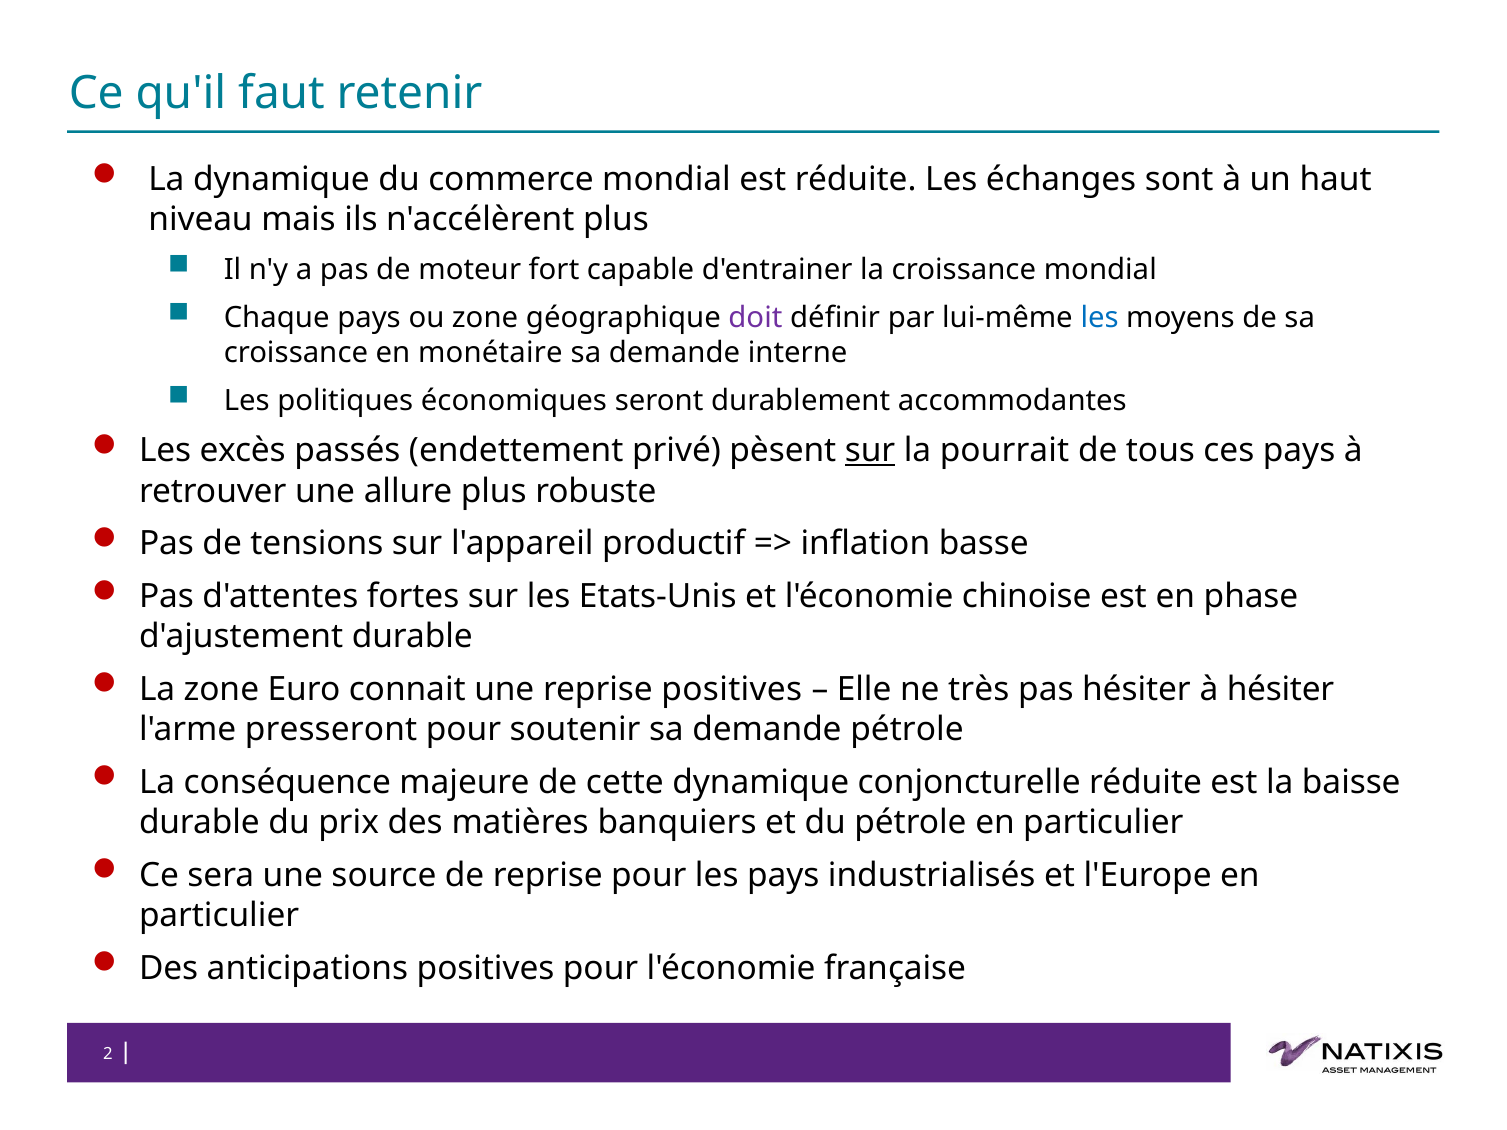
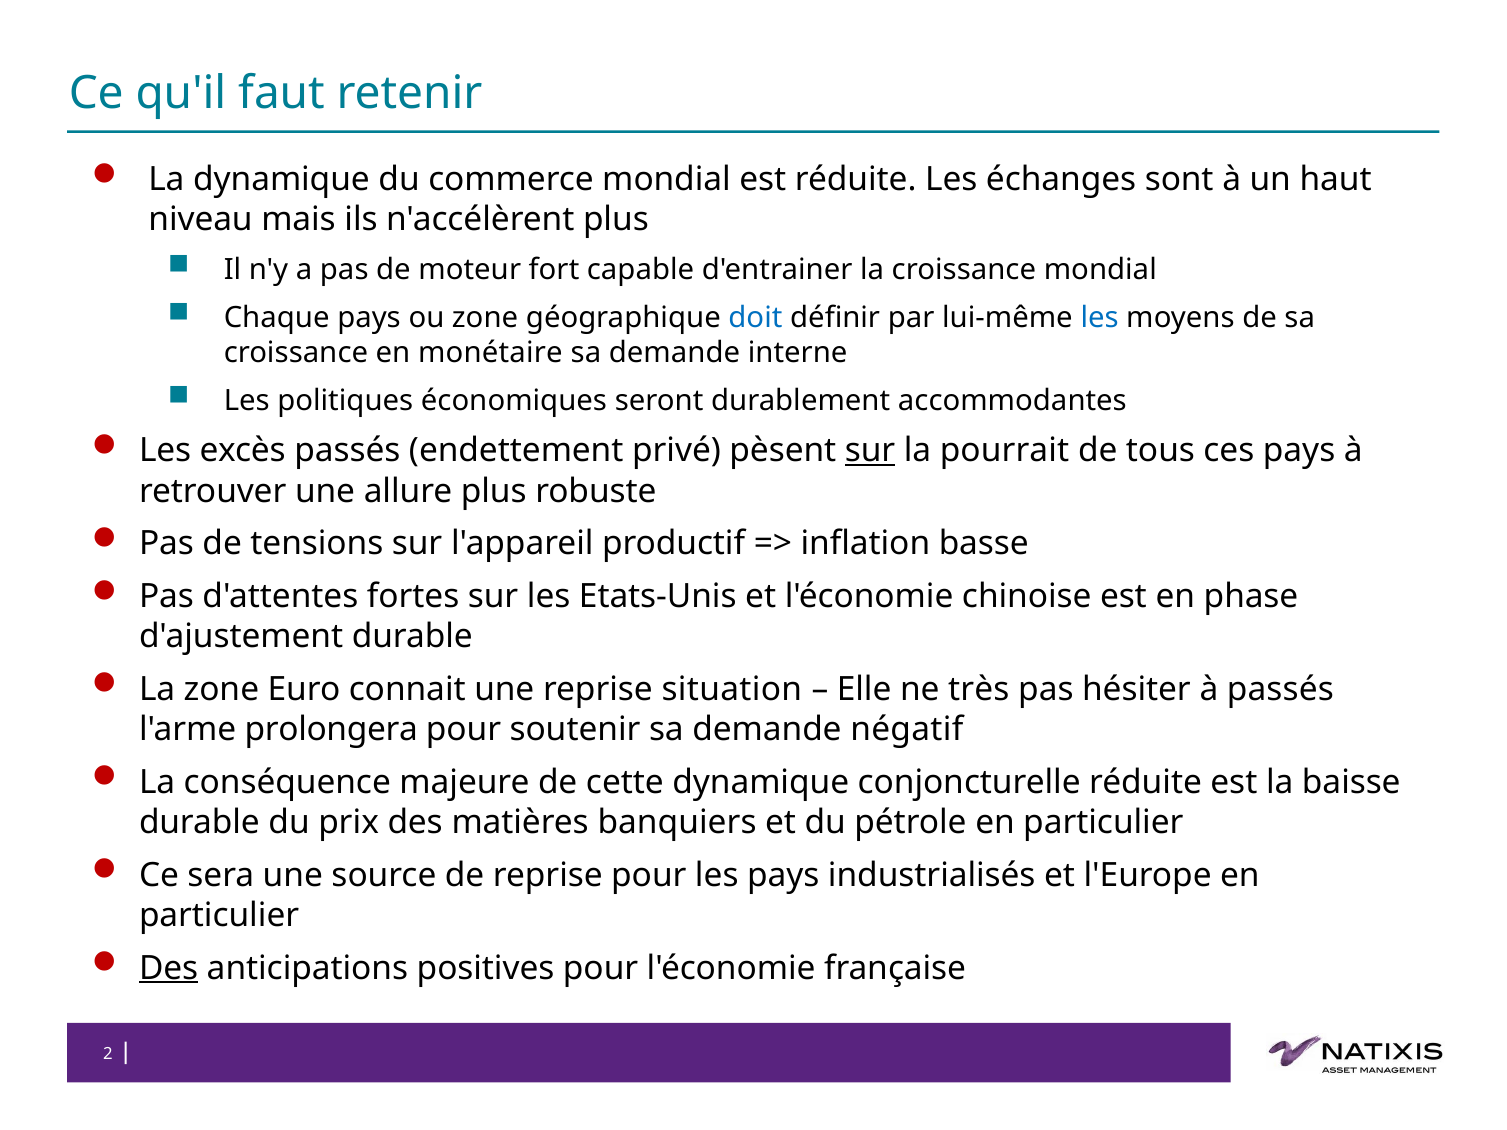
doit colour: purple -> blue
reprise positives: positives -> situation
à hésiter: hésiter -> passés
presseront: presseront -> prolongera
demande pétrole: pétrole -> négatif
Des at (169, 968) underline: none -> present
